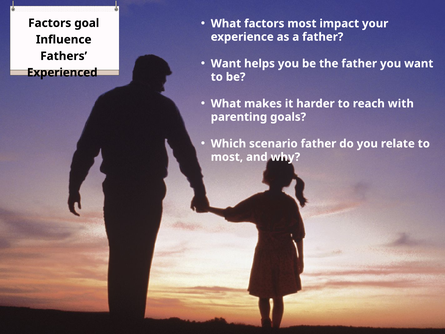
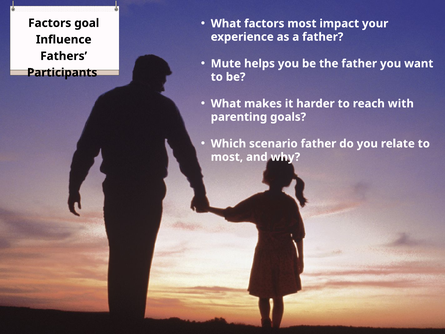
Want at (226, 64): Want -> Mute
Experienced: Experienced -> Participants
